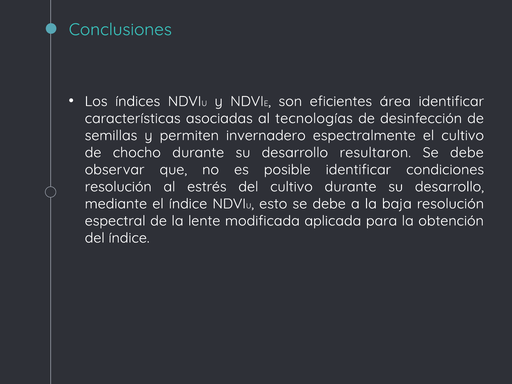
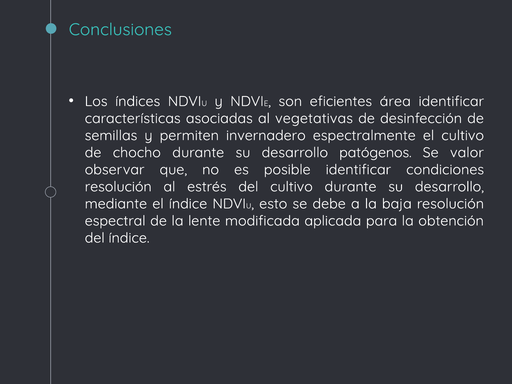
tecnologías: tecnologías -> vegetativas
resultaron: resultaron -> patógenos
debe at (467, 153): debe -> valor
